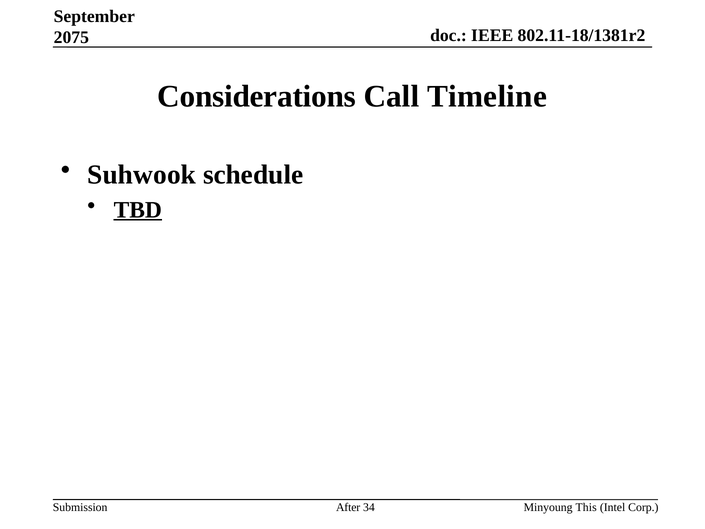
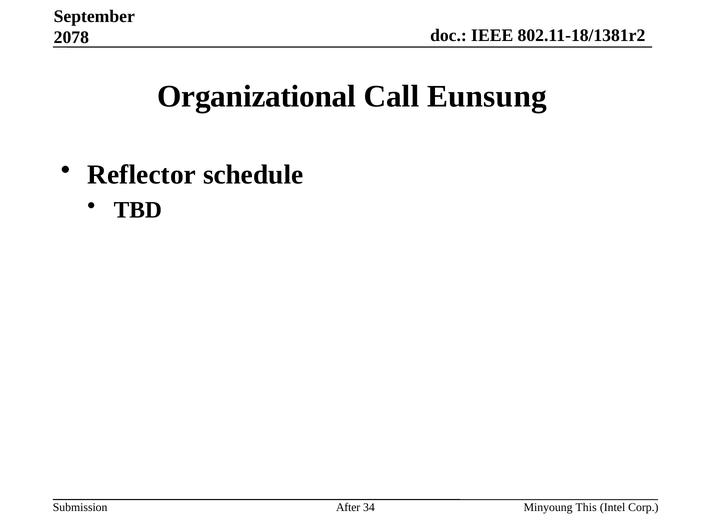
2075: 2075 -> 2078
Considerations: Considerations -> Organizational
Timeline: Timeline -> Eunsung
Suhwook: Suhwook -> Reflector
TBD underline: present -> none
